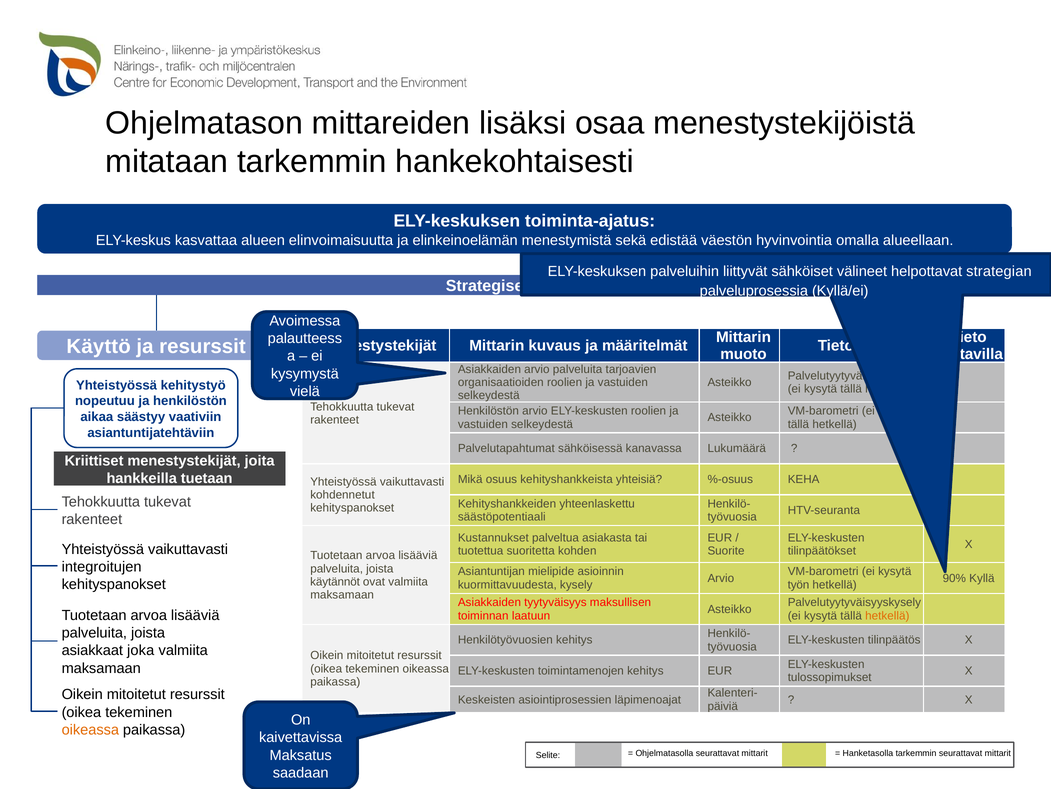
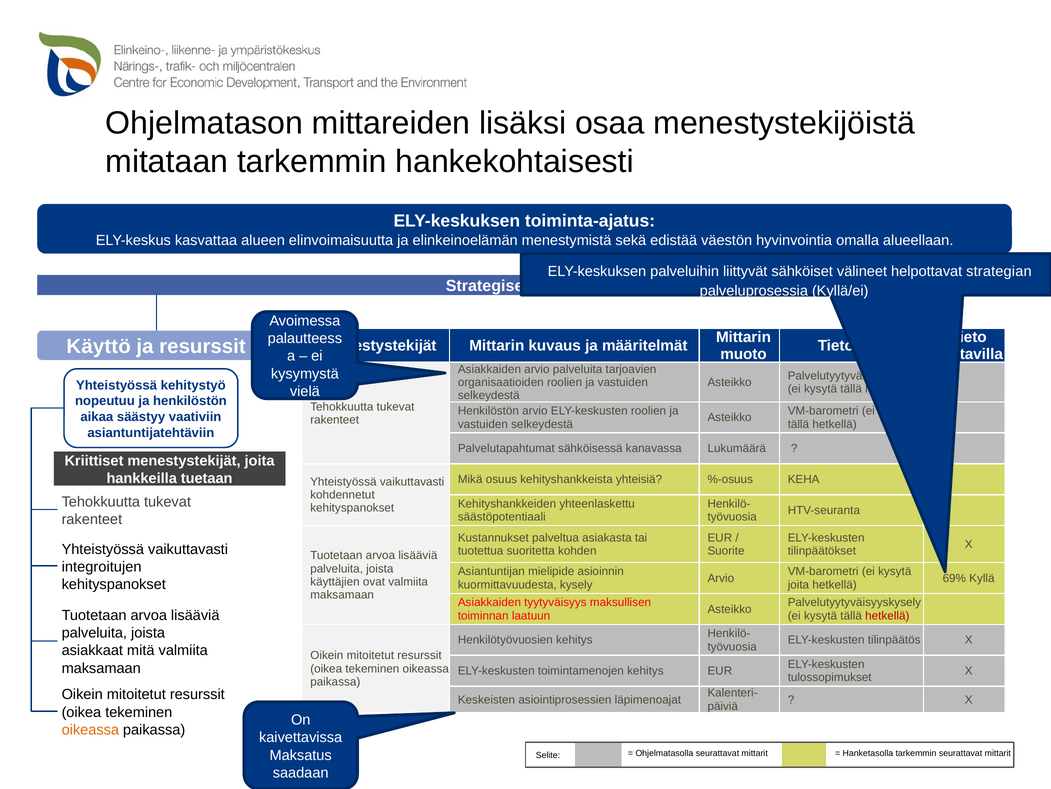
90%: 90% -> 69%
käytännöt: käytännöt -> käyttäjien
työn at (798, 584): työn -> joita
hetkellä at (887, 615) colour: orange -> red
joka: joka -> mitä
